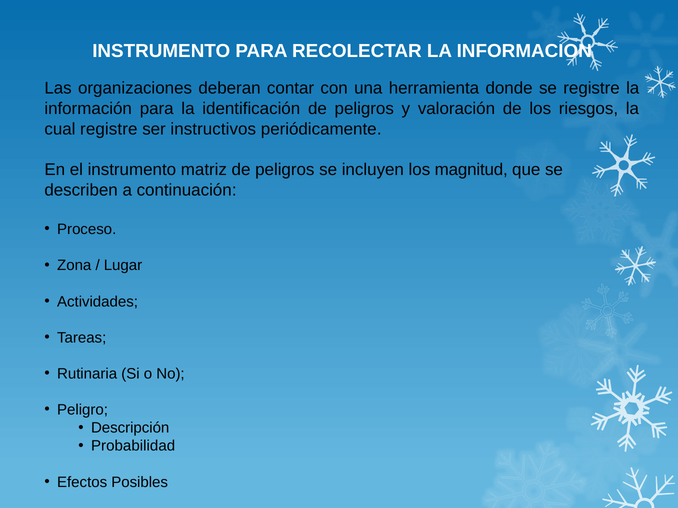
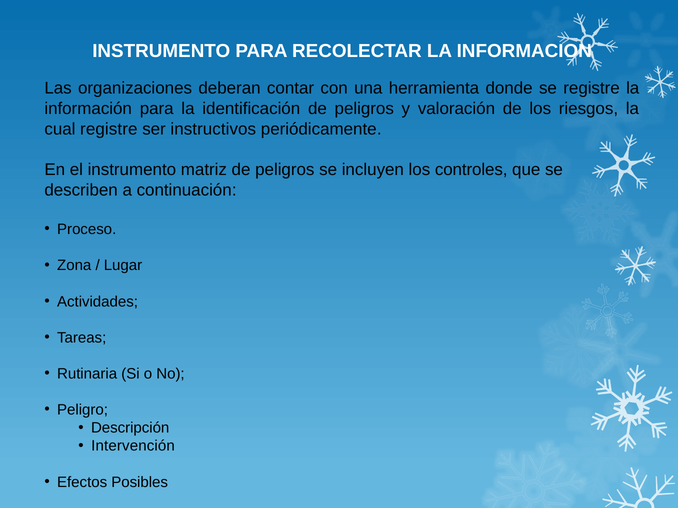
magnitud: magnitud -> controles
Probabilidad: Probabilidad -> Intervención
